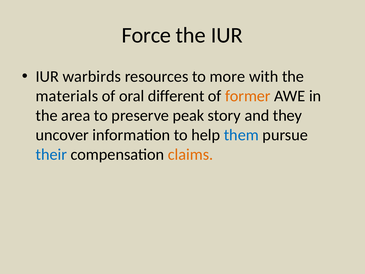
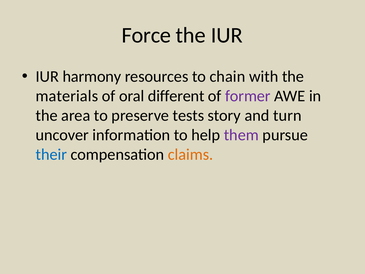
warbirds: warbirds -> harmony
more: more -> chain
former colour: orange -> purple
peak: peak -> tests
they: they -> turn
them colour: blue -> purple
